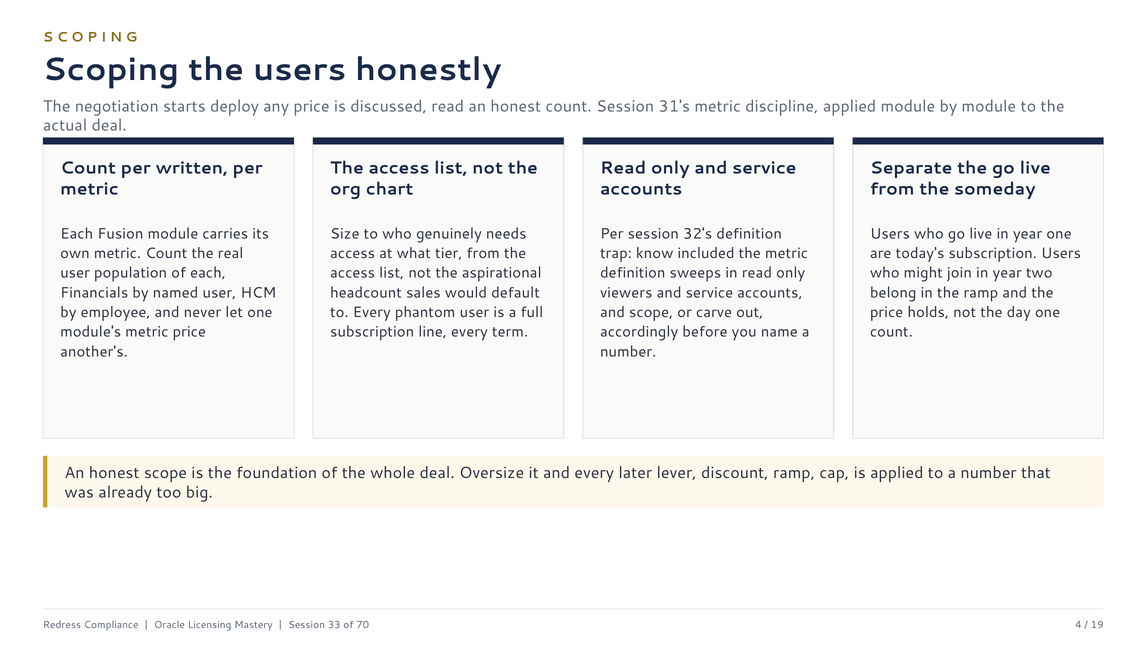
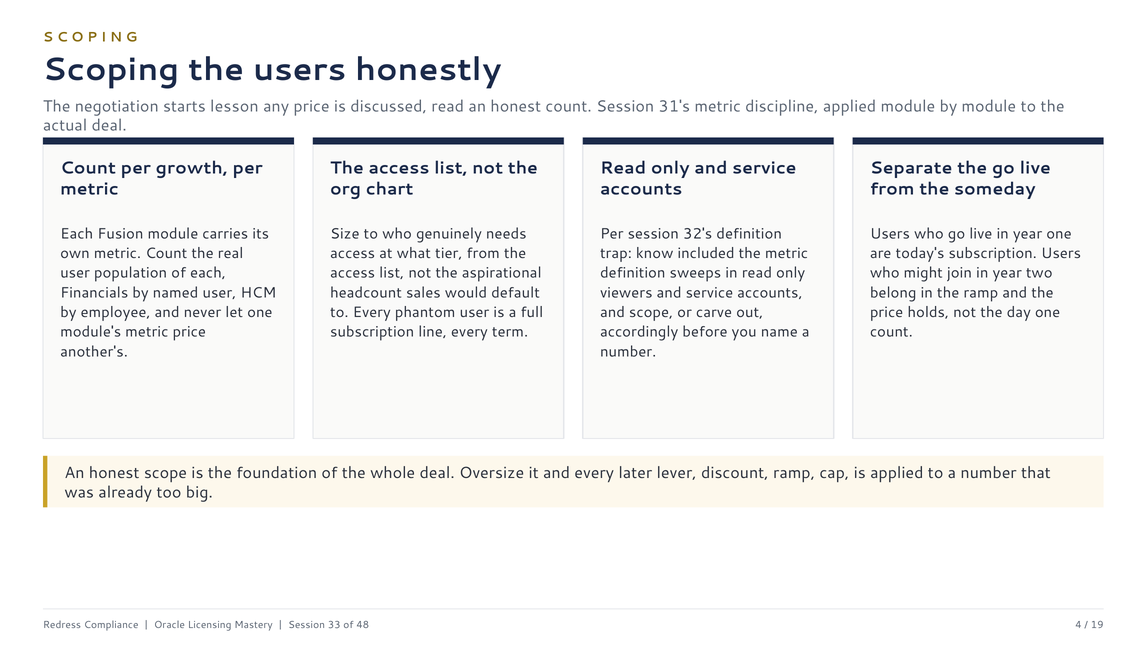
deploy: deploy -> lesson
written: written -> growth
70: 70 -> 48
